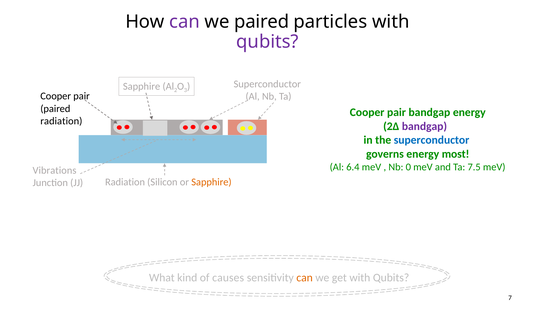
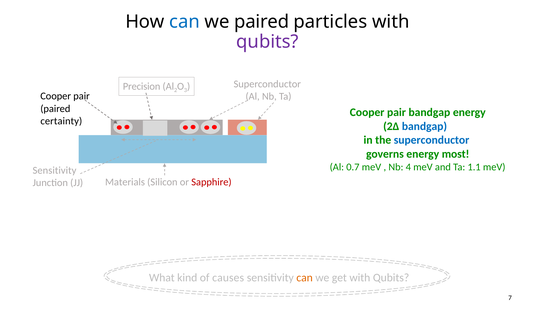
can at (184, 22) colour: purple -> blue
Sapphire at (142, 86): Sapphire -> Precision
radiation at (61, 121): radiation -> certainty
bandgap at (424, 126) colour: purple -> blue
6.4: 6.4 -> 0.7
0: 0 -> 4
7.5: 7.5 -> 1.1
Vibrations at (55, 170): Vibrations -> Sensitivity
Radiation at (125, 182): Radiation -> Materials
Sapphire at (211, 182) colour: orange -> red
